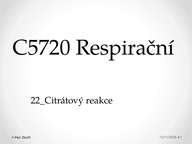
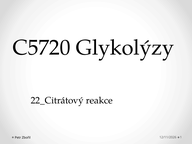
Respirační: Respirační -> Glykolýzy
